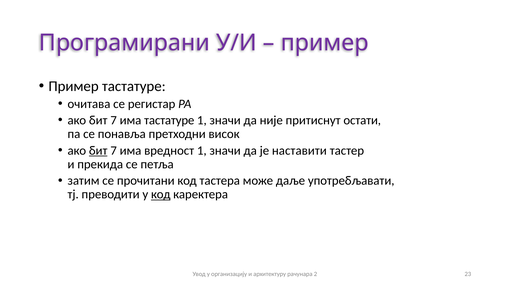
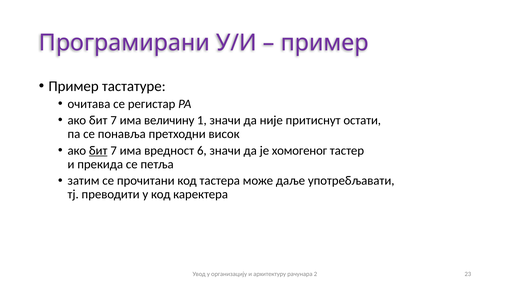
има тастатуре: тастатуре -> величину
вредност 1: 1 -> 6
наставити: наставити -> хомогеног
код at (161, 194) underline: present -> none
